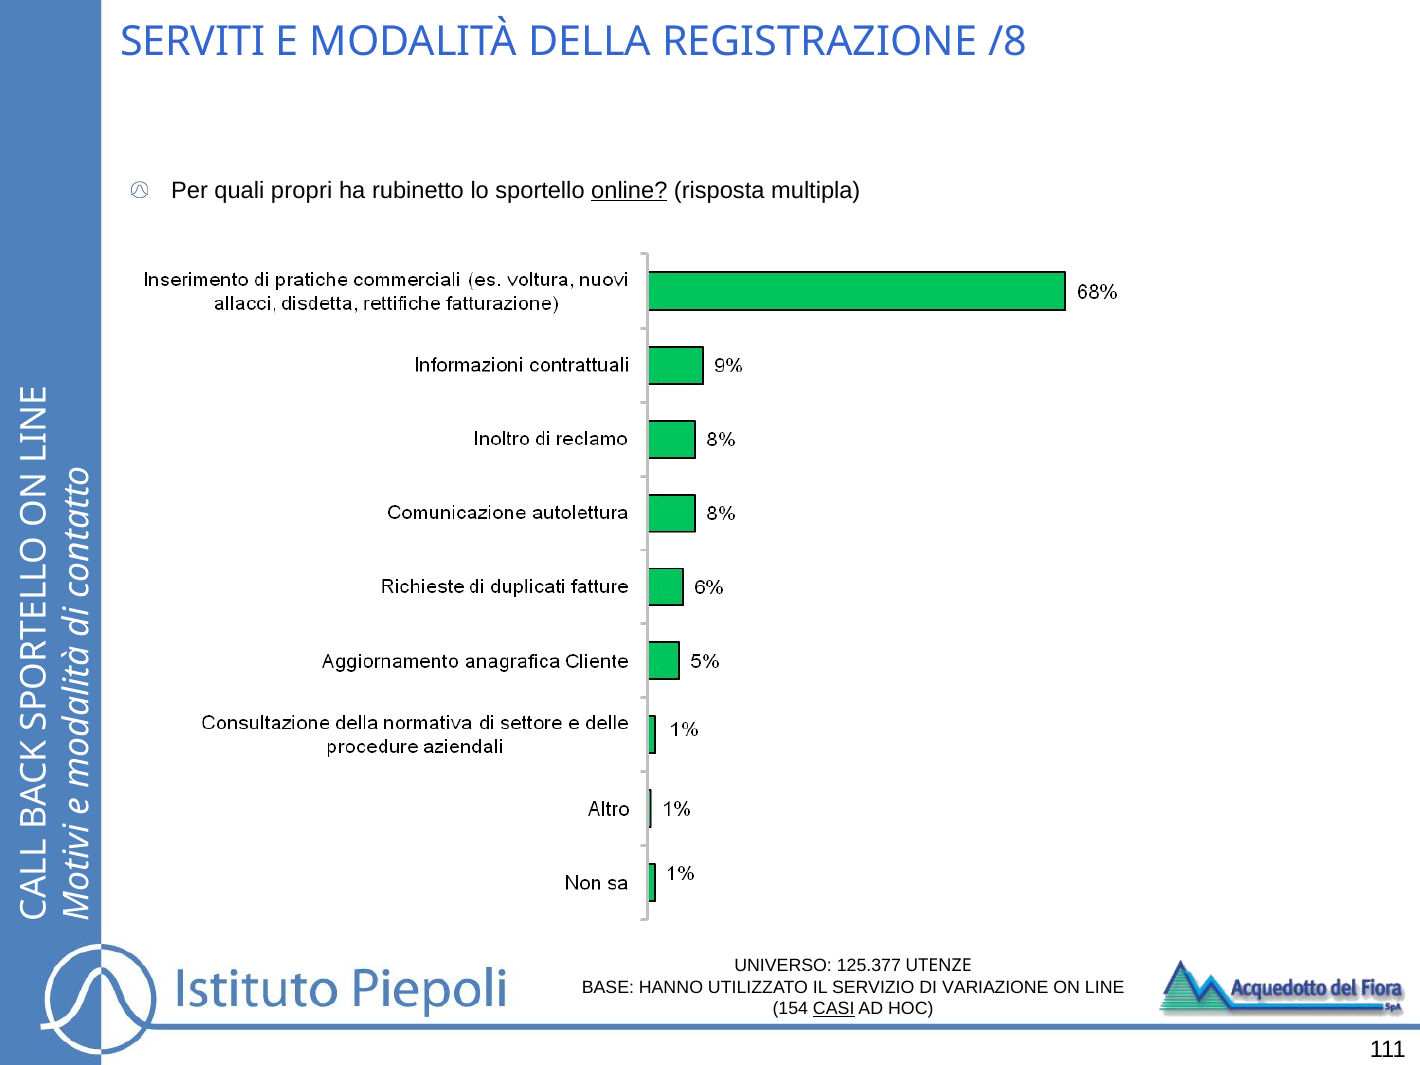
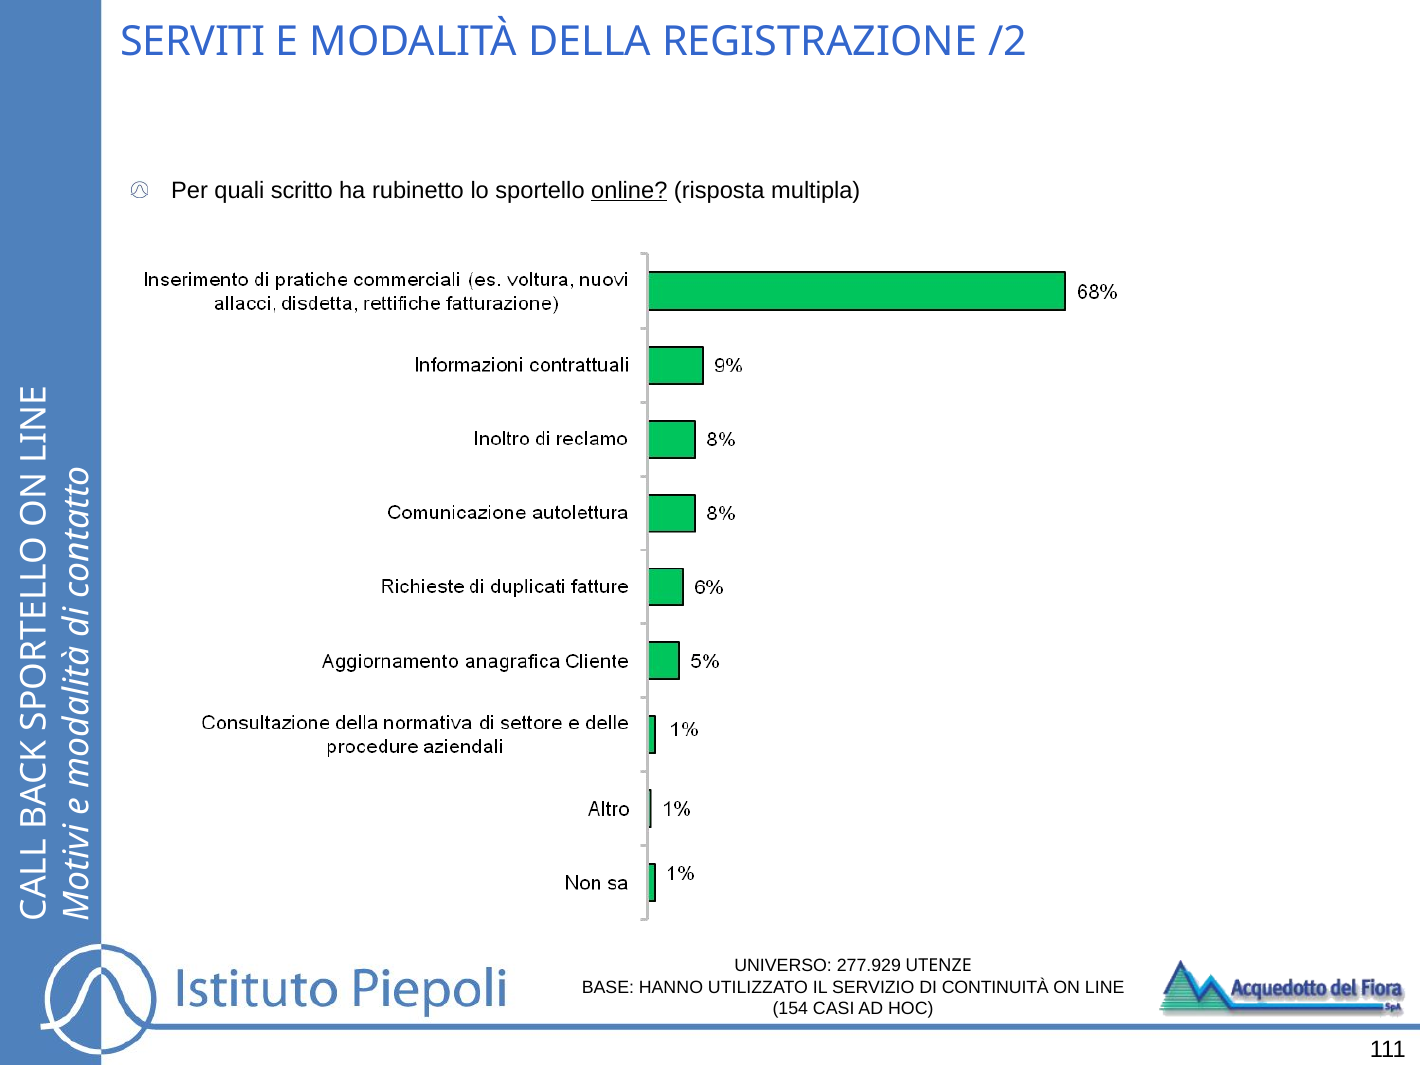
/8: /8 -> /2
propri: propri -> scritto
125.377: 125.377 -> 277.929
VARIAZIONE: VARIAZIONE -> CONTINUITÀ
CASI underline: present -> none
